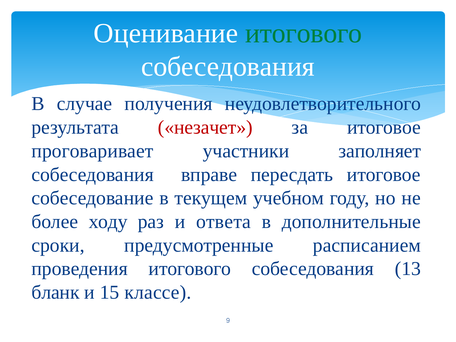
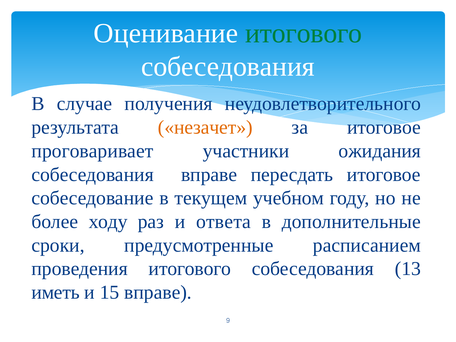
незачет colour: red -> orange
заполняет: заполняет -> ожидания
бланк: бланк -> иметь
15 классе: классе -> вправе
